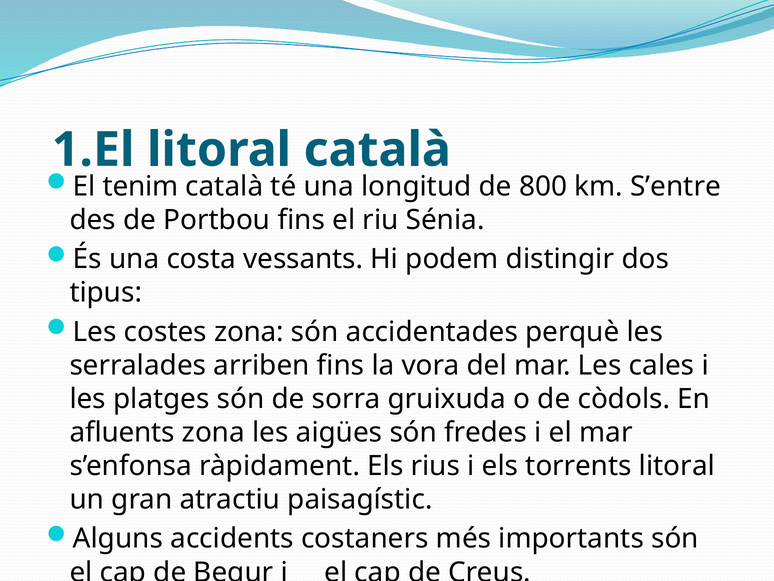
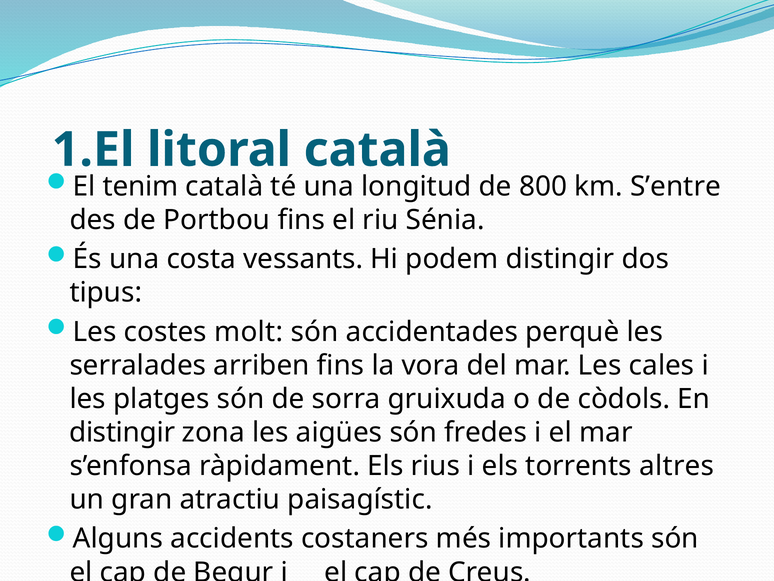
costes zona: zona -> molt
afluents at (122, 432): afluents -> distingir
torrents litoral: litoral -> altres
